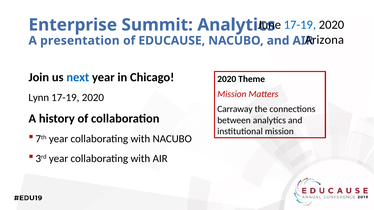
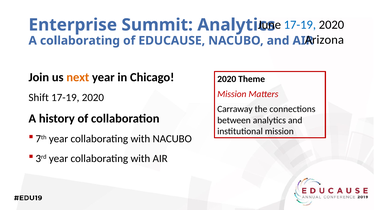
A presentation: presentation -> collaborating
next colour: blue -> orange
Lynn: Lynn -> Shift
